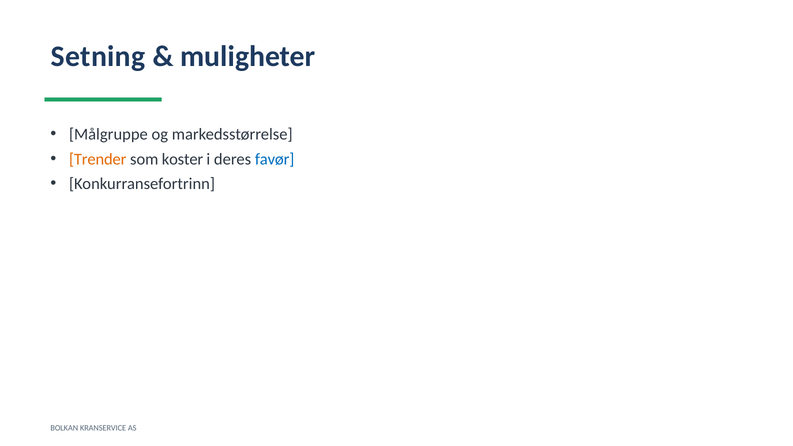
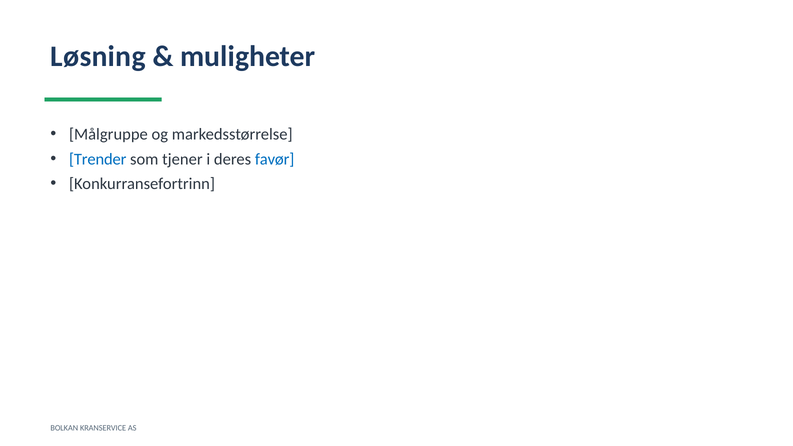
Setning: Setning -> Løsning
Trender colour: orange -> blue
koster: koster -> tjener
